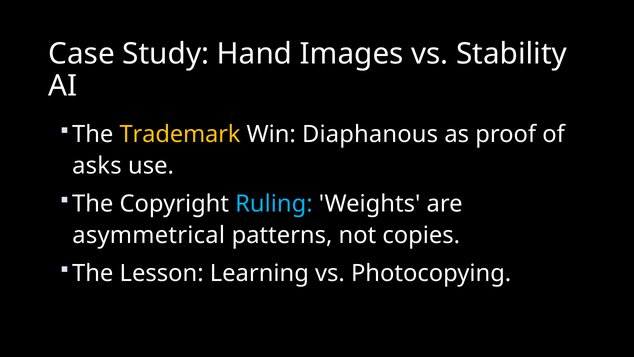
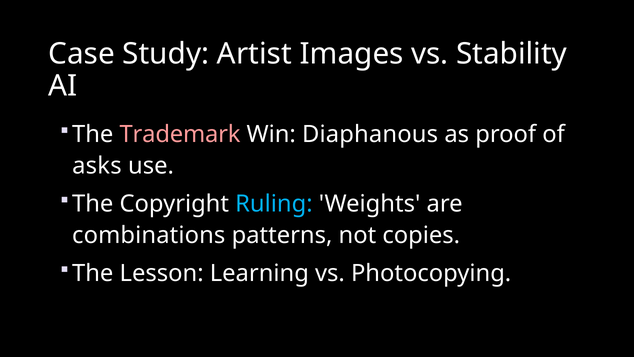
Hand: Hand -> Artist
Trademark colour: yellow -> pink
asymmetrical: asymmetrical -> combinations
